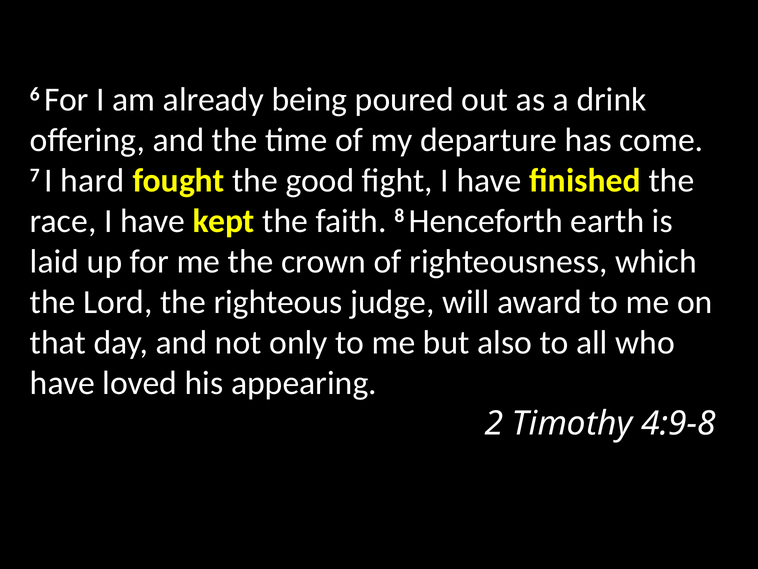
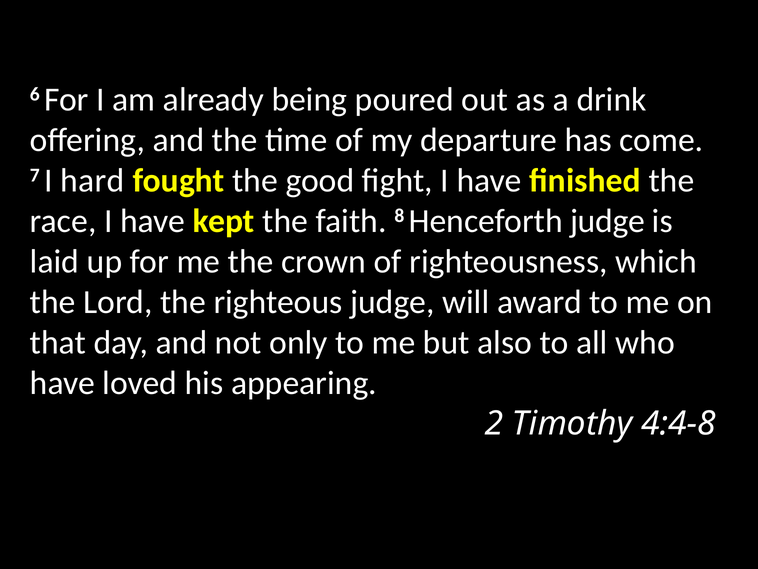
Henceforth earth: earth -> judge
4:9-8: 4:9-8 -> 4:4-8
